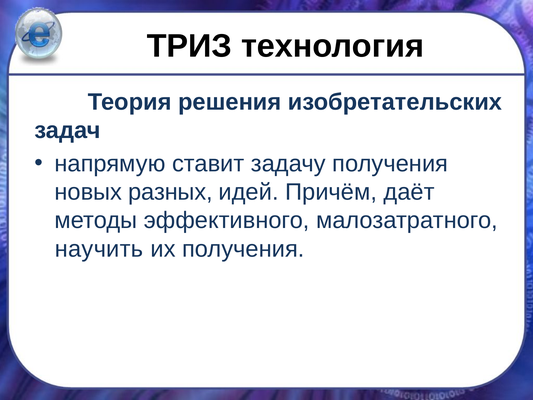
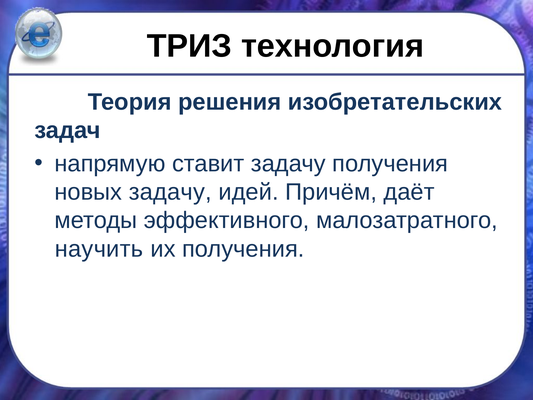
новых разных: разных -> задачу
